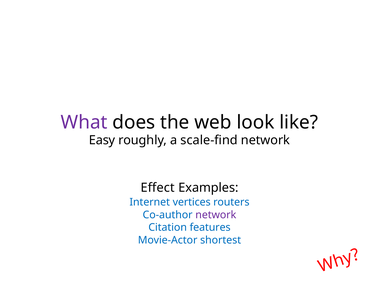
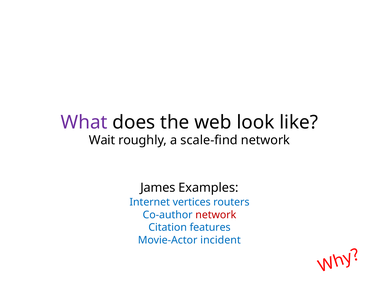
Easy: Easy -> Wait
Effect: Effect -> James
network at (216, 214) colour: purple -> red
shortest: shortest -> incident
